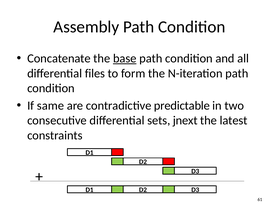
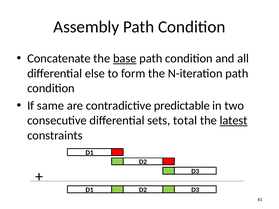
files: files -> else
jnext: jnext -> total
latest underline: none -> present
